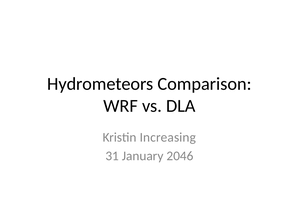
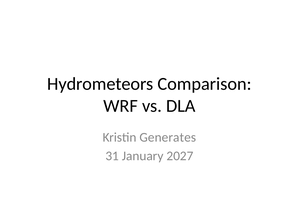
Increasing: Increasing -> Generates
2046: 2046 -> 2027
